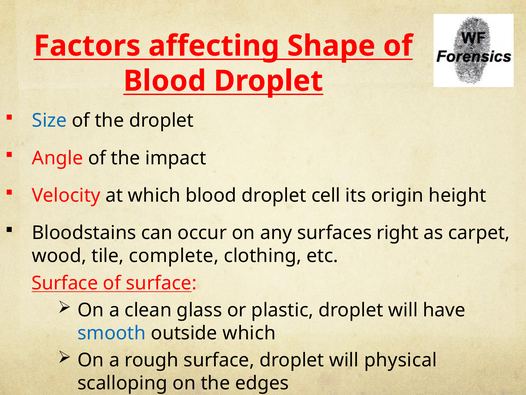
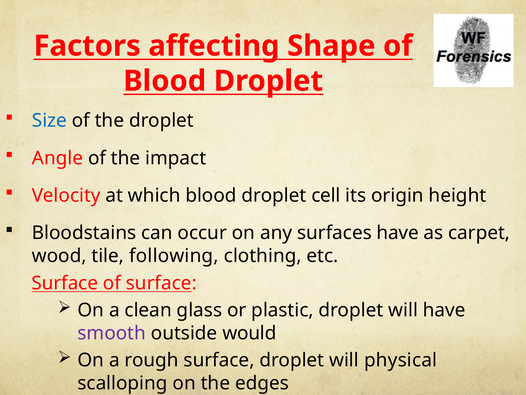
surfaces right: right -> have
complete: complete -> following
smooth colour: blue -> purple
outside which: which -> would
